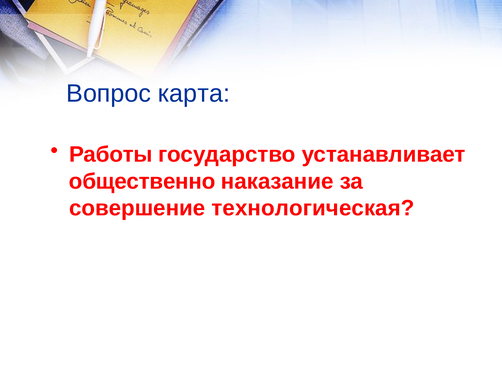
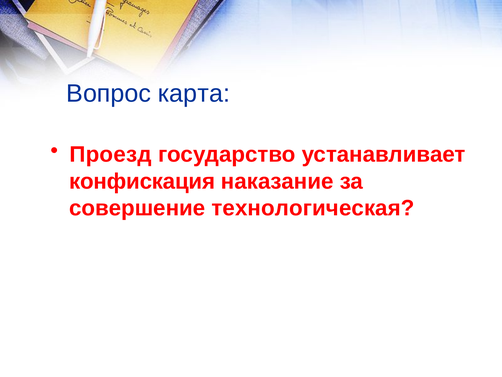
Работы: Работы -> Проезд
общественно: общественно -> конфискация
